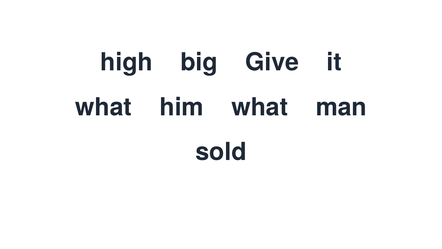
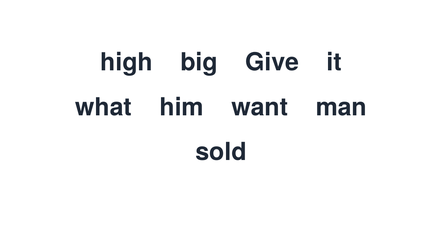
him what: what -> want
